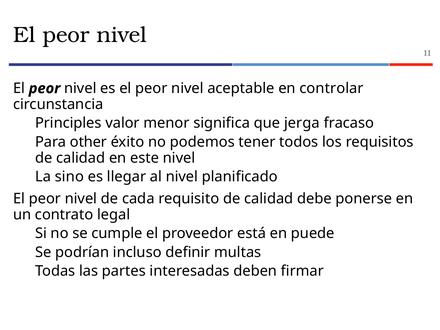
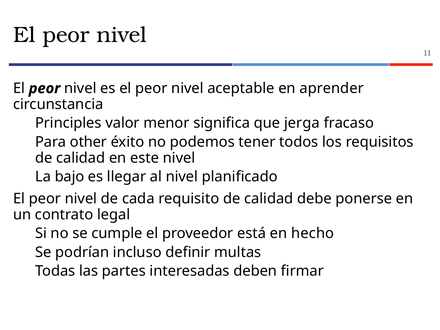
controlar: controlar -> aprender
sino: sino -> bajo
puede: puede -> hecho
